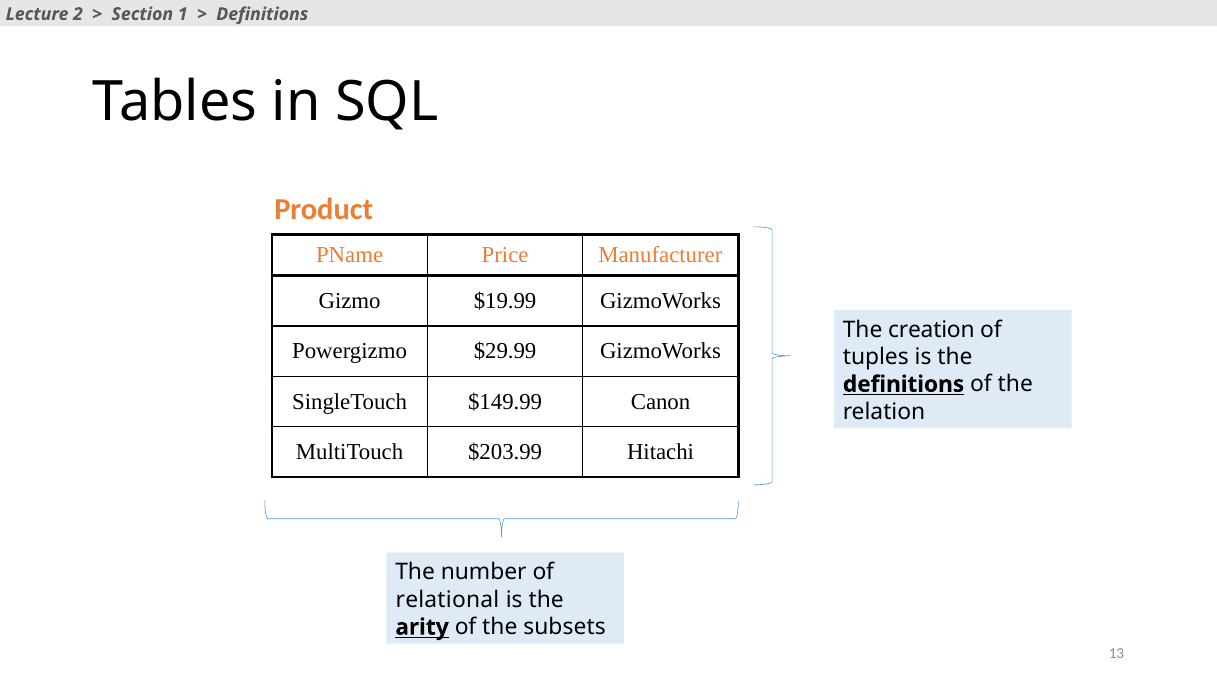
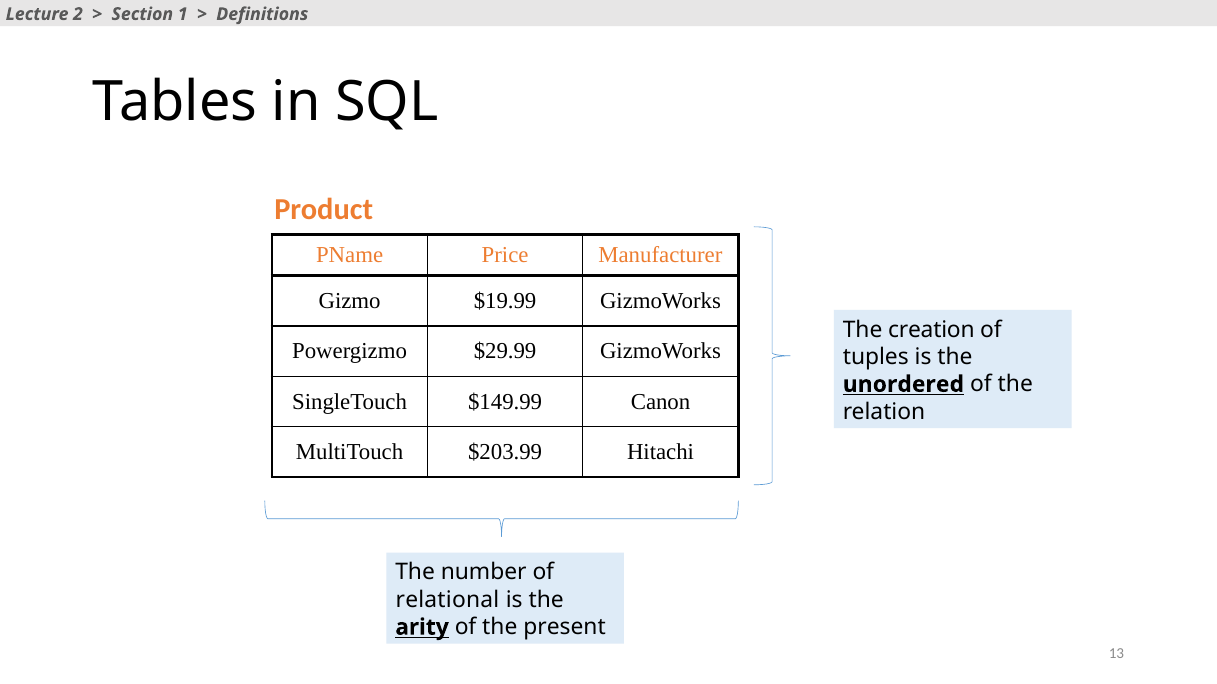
definitions at (904, 385): definitions -> unordered
subsets: subsets -> present
